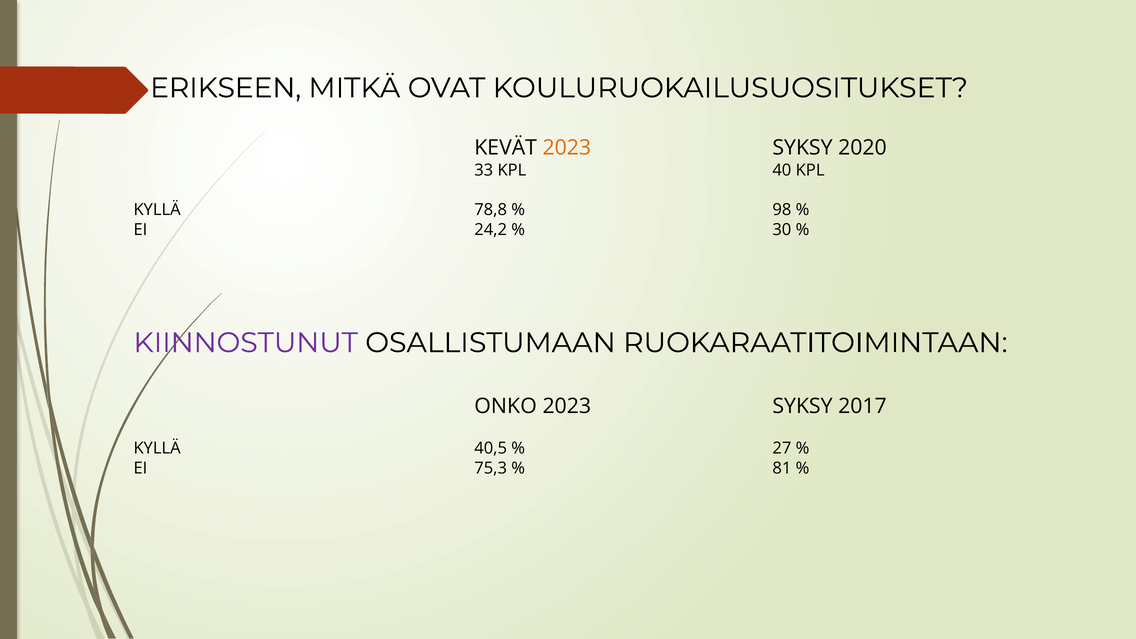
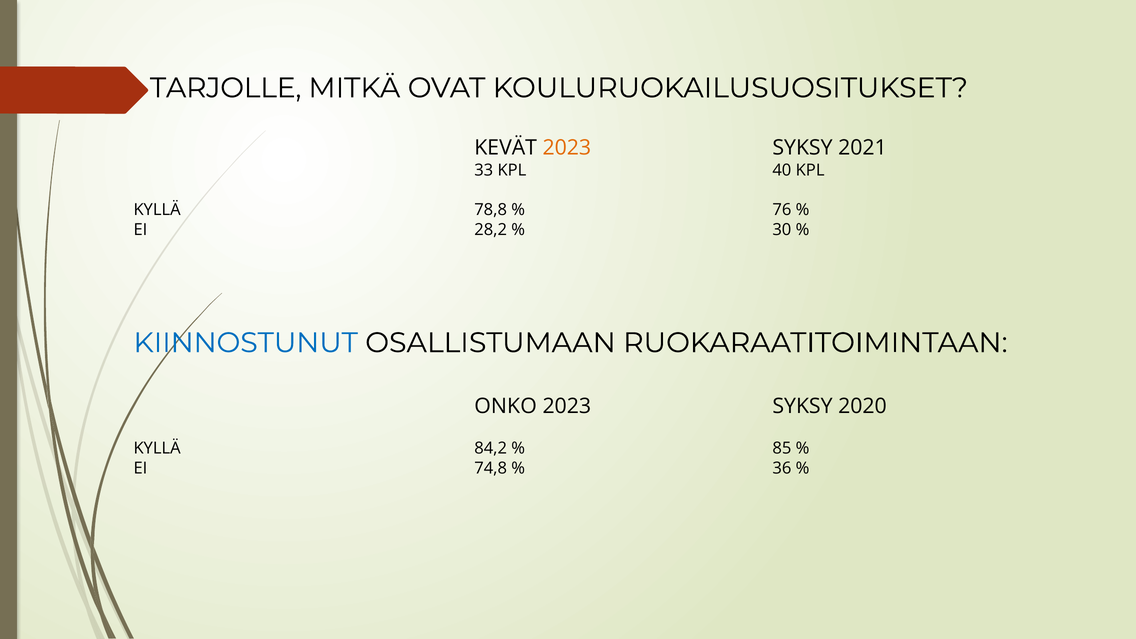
ERIKSEEN: ERIKSEEN -> TARJOLLE
2020: 2020 -> 2021
98: 98 -> 76
24,2: 24,2 -> 28,2
KIINNOSTUNUT colour: purple -> blue
2017: 2017 -> 2020
40,5: 40,5 -> 84,2
27: 27 -> 85
75,3: 75,3 -> 74,8
81: 81 -> 36
